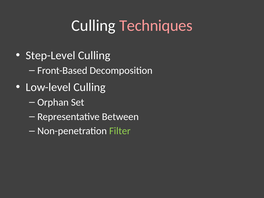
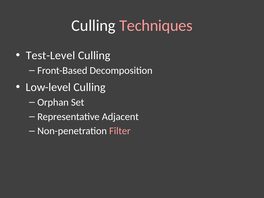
Step-Level: Step-Level -> Test-Level
Between: Between -> Adjacent
Filter colour: light green -> pink
